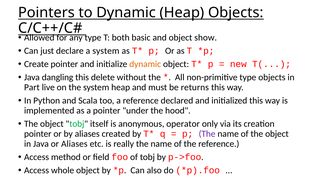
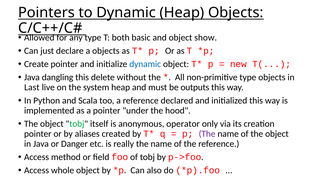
a system: system -> objects
dynamic at (145, 64) colour: orange -> blue
Part: Part -> Last
returns: returns -> outputs
or Aliases: Aliases -> Danger
